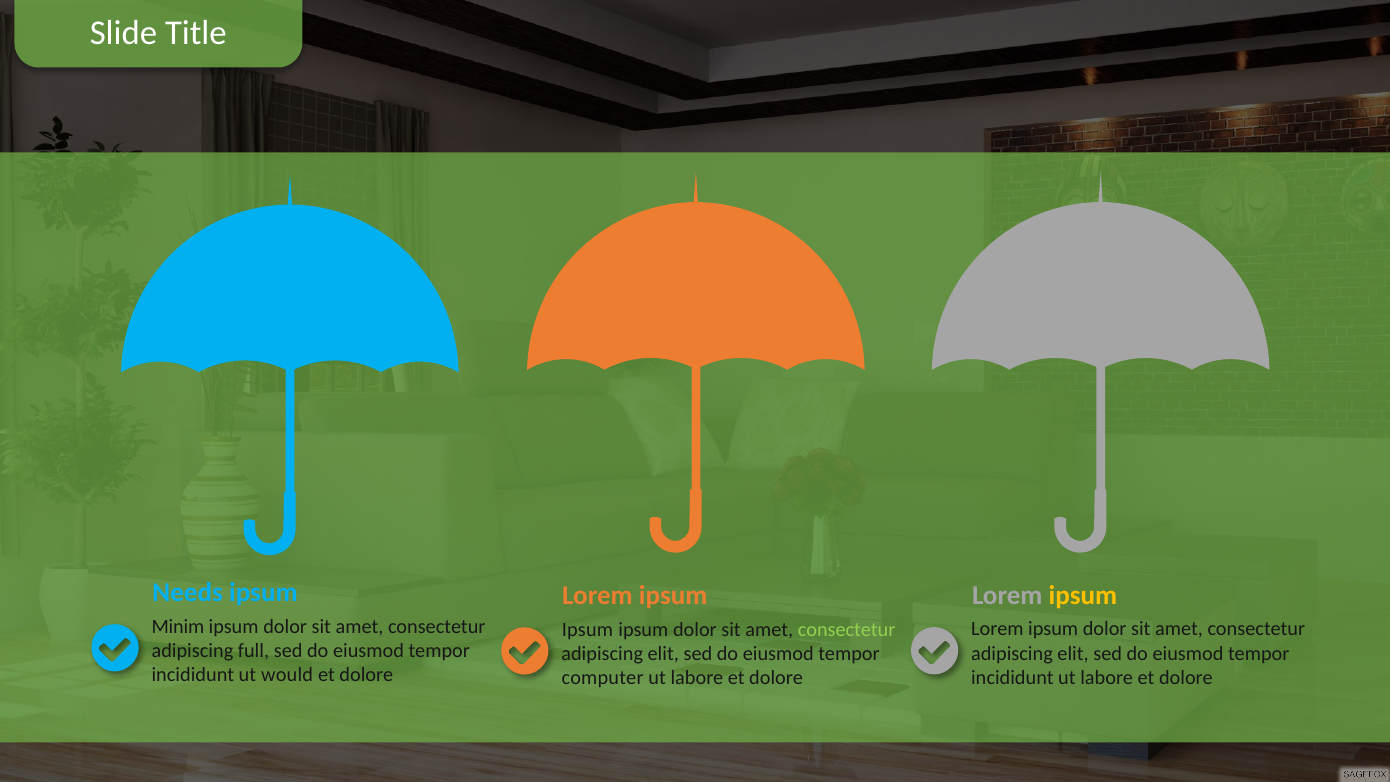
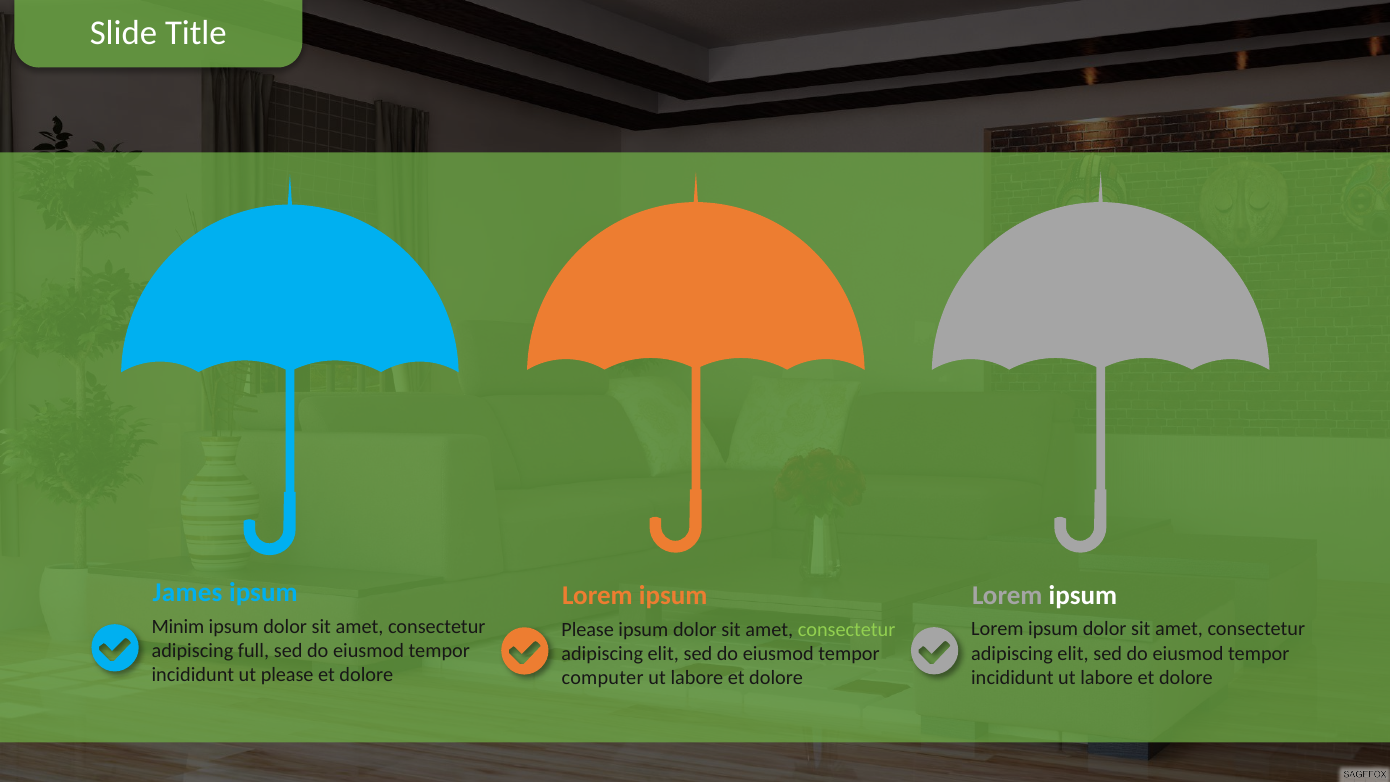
Needs: Needs -> James
ipsum at (1083, 595) colour: yellow -> white
Ipsum at (587, 629): Ipsum -> Please
ut would: would -> please
